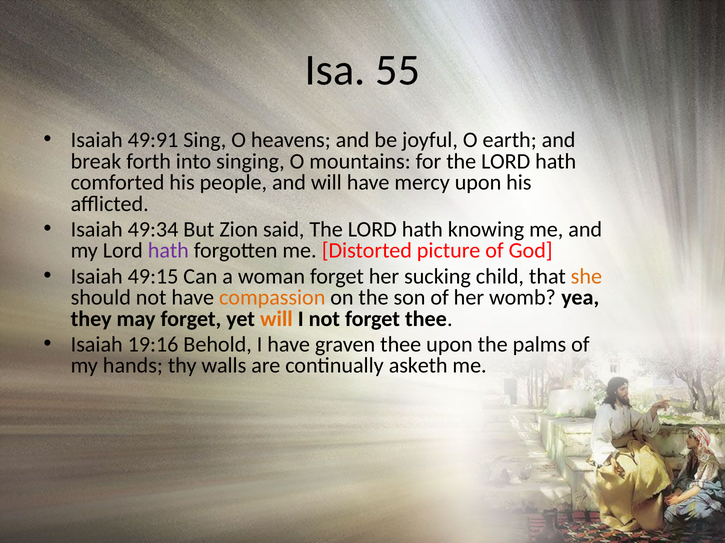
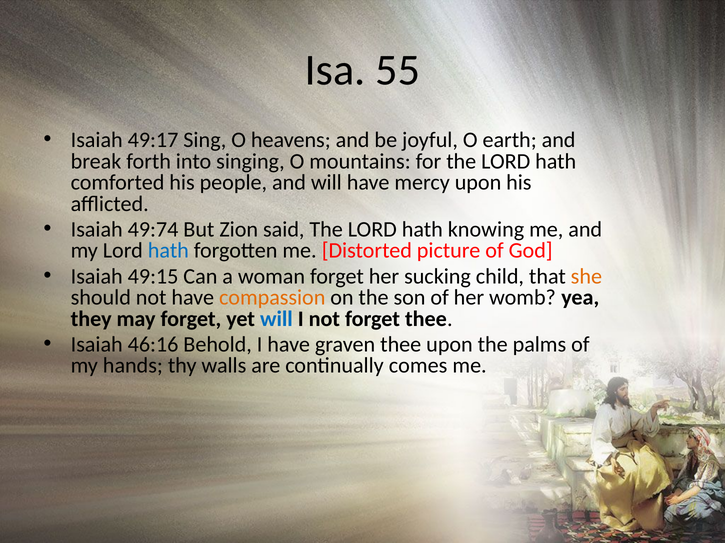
49:91: 49:91 -> 49:17
49:34: 49:34 -> 49:74
hath at (168, 251) colour: purple -> blue
will at (276, 319) colour: orange -> blue
19:16: 19:16 -> 46:16
asketh: asketh -> comes
